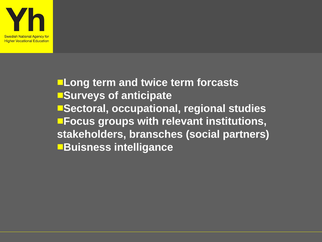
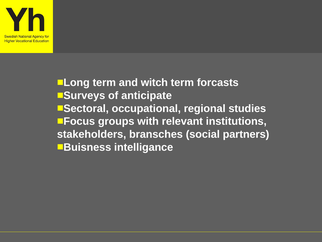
twice: twice -> witch
